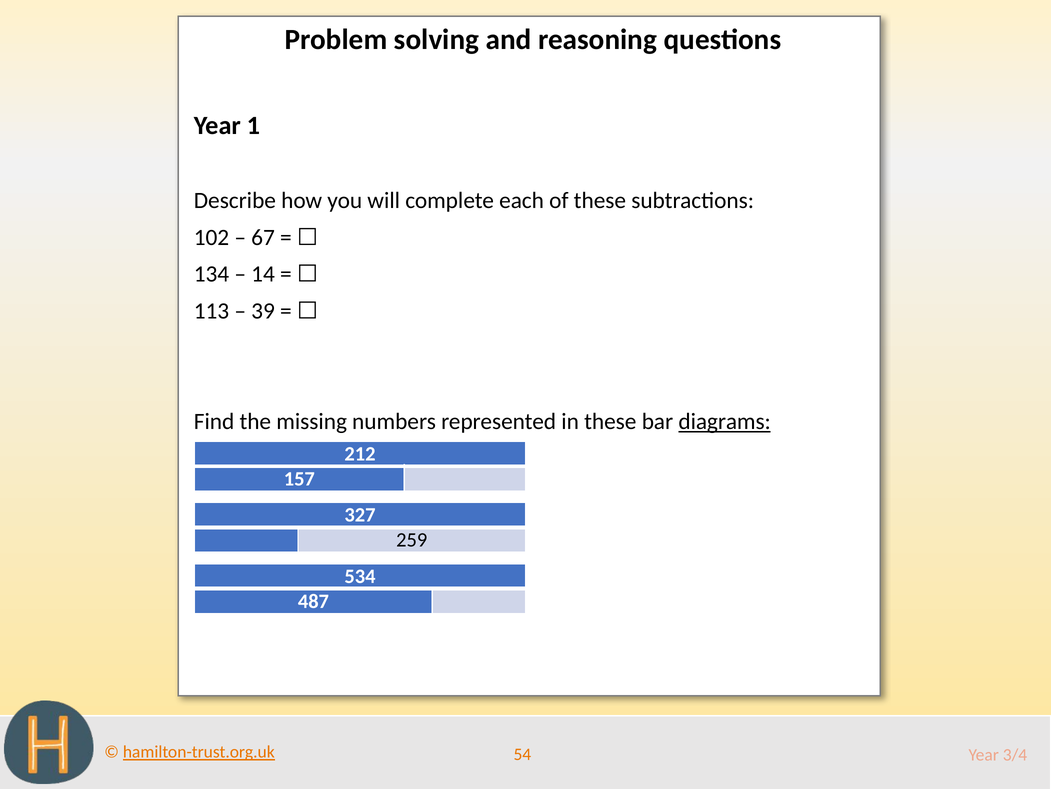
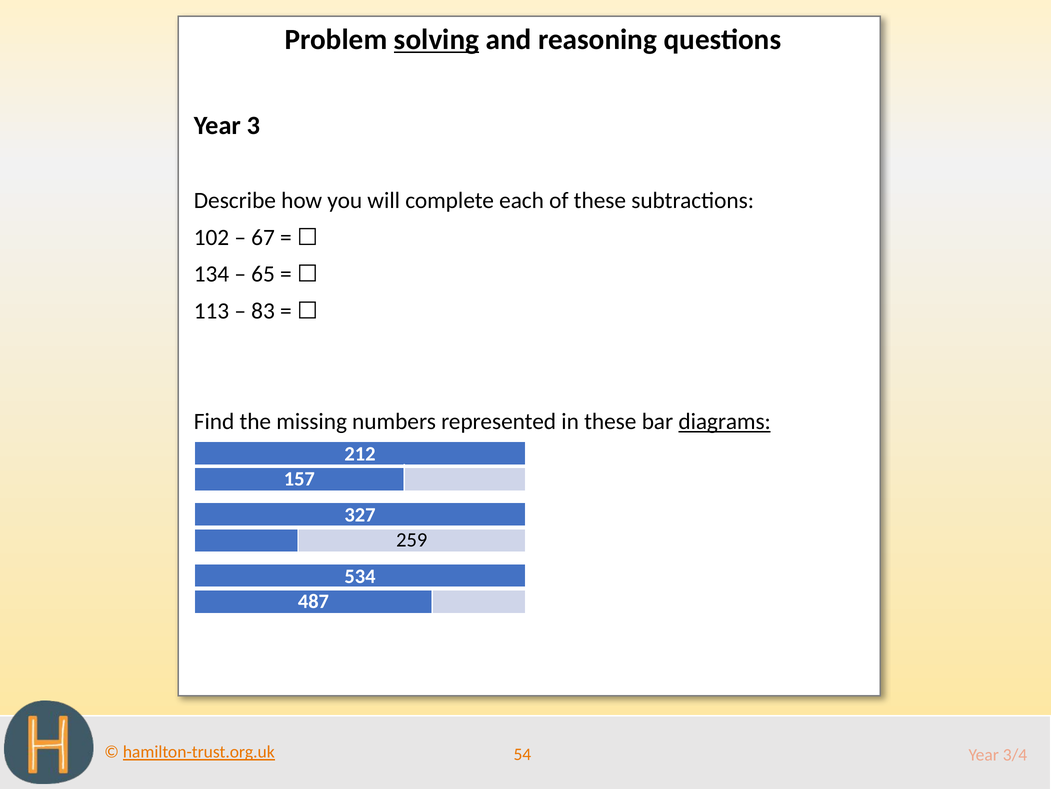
solving underline: none -> present
1: 1 -> 3
14: 14 -> 65
39: 39 -> 83
